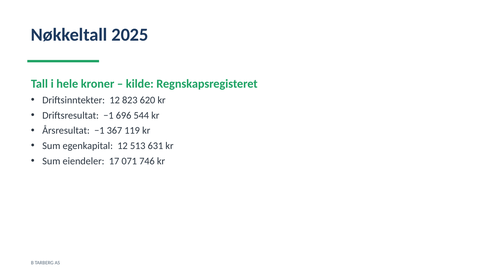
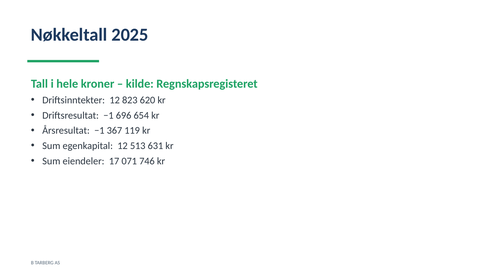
544: 544 -> 654
